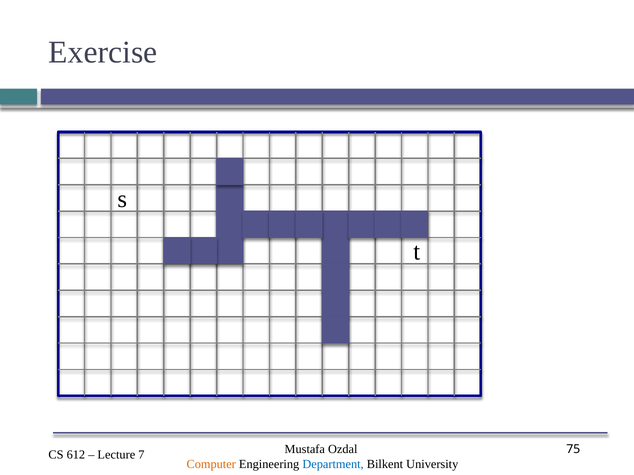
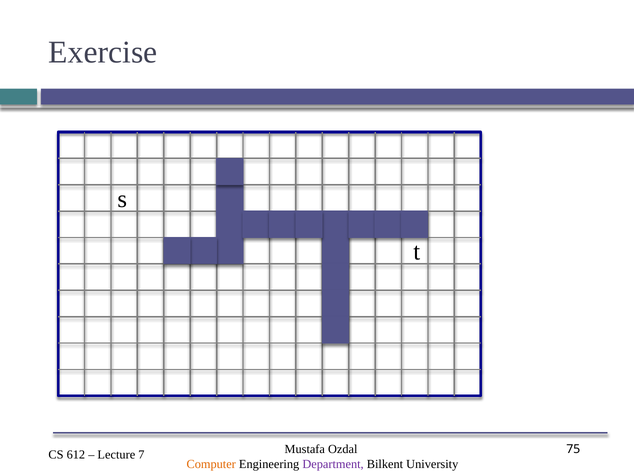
Department colour: blue -> purple
